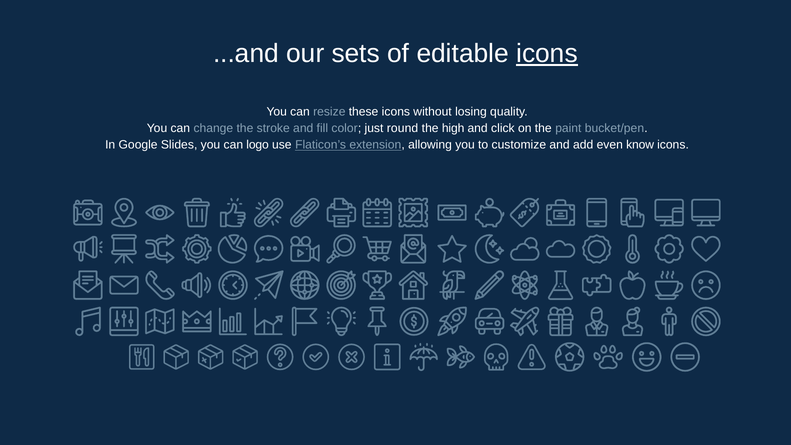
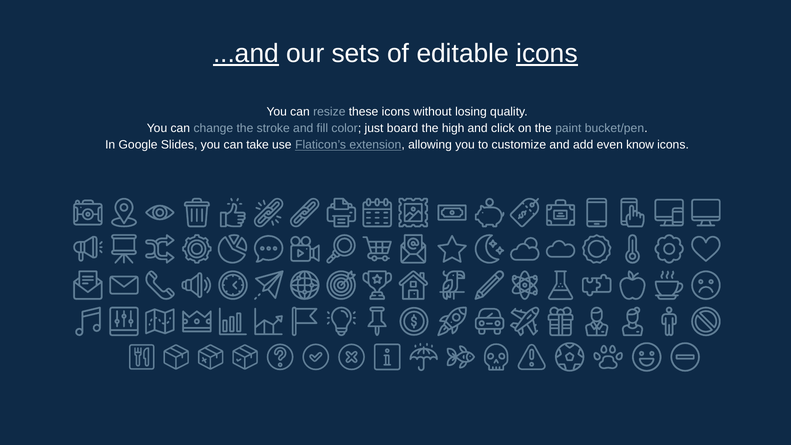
...and underline: none -> present
round: round -> board
logo: logo -> take
